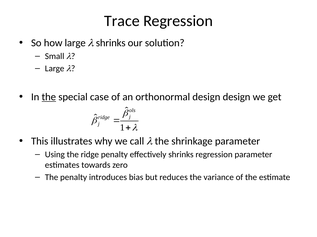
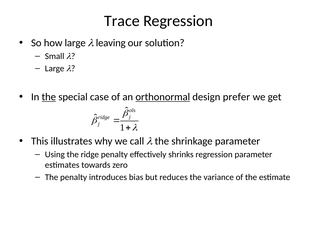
l shrinks: shrinks -> leaving
orthonormal underline: none -> present
design design: design -> prefer
